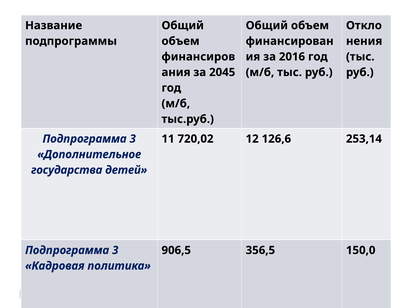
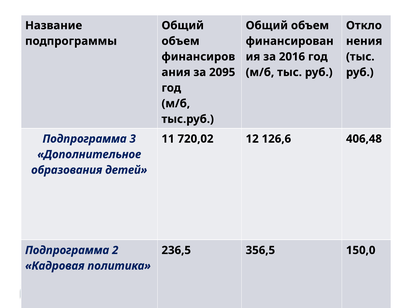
2045: 2045 -> 2095
253,14: 253,14 -> 406,48
государства: государства -> образования
3 at (115, 250): 3 -> 2
906,5: 906,5 -> 236,5
